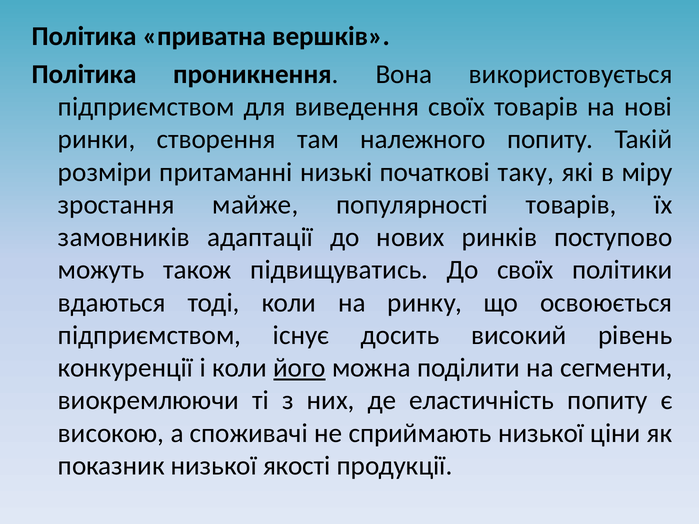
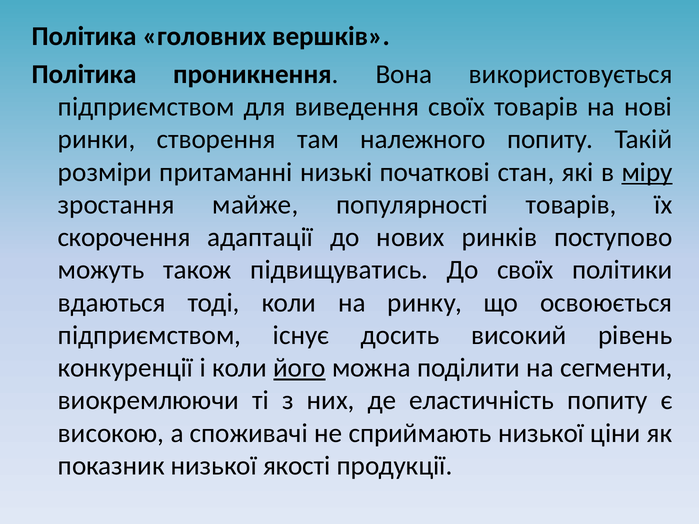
приватна: приватна -> головних
таку: таку -> стан
міру underline: none -> present
замовників: замовників -> скорочення
